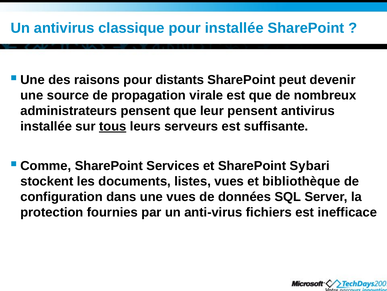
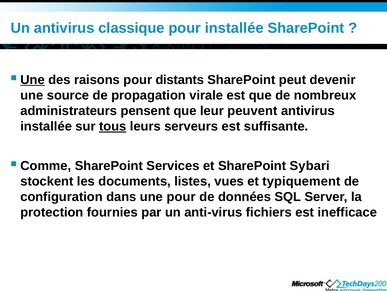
Une at (33, 80) underline: none -> present
leur pensent: pensent -> peuvent
bibliothèque: bibliothèque -> typiquement
une vues: vues -> pour
